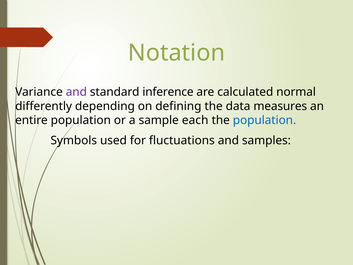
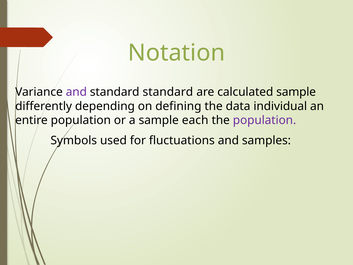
standard inference: inference -> standard
calculated normal: normal -> sample
measures: measures -> individual
population at (265, 120) colour: blue -> purple
